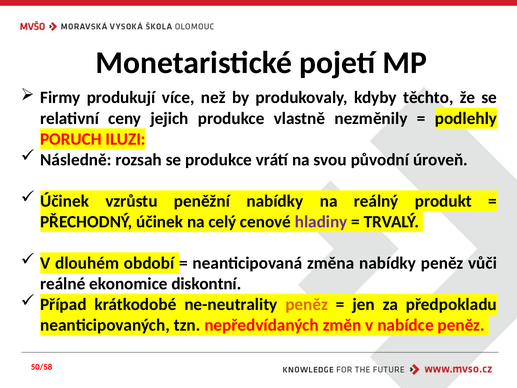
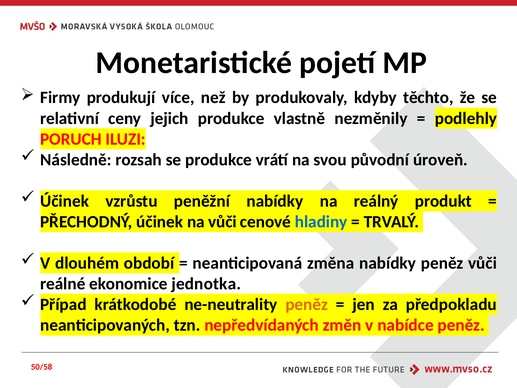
na celý: celý -> vůči
hladiny colour: purple -> blue
diskontní: diskontní -> jednotka
